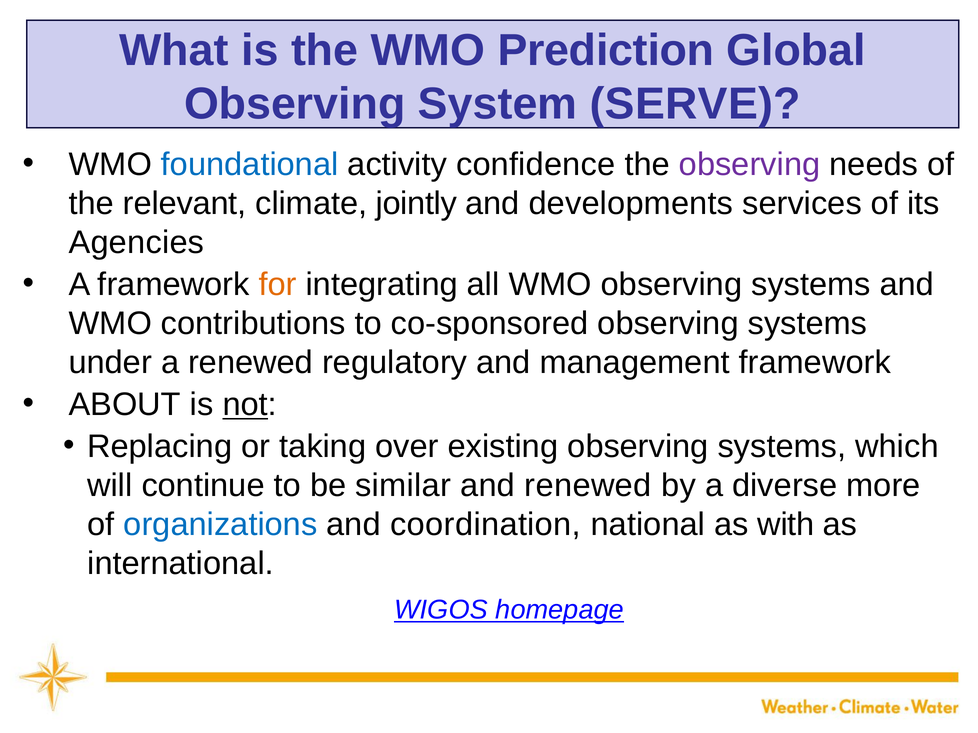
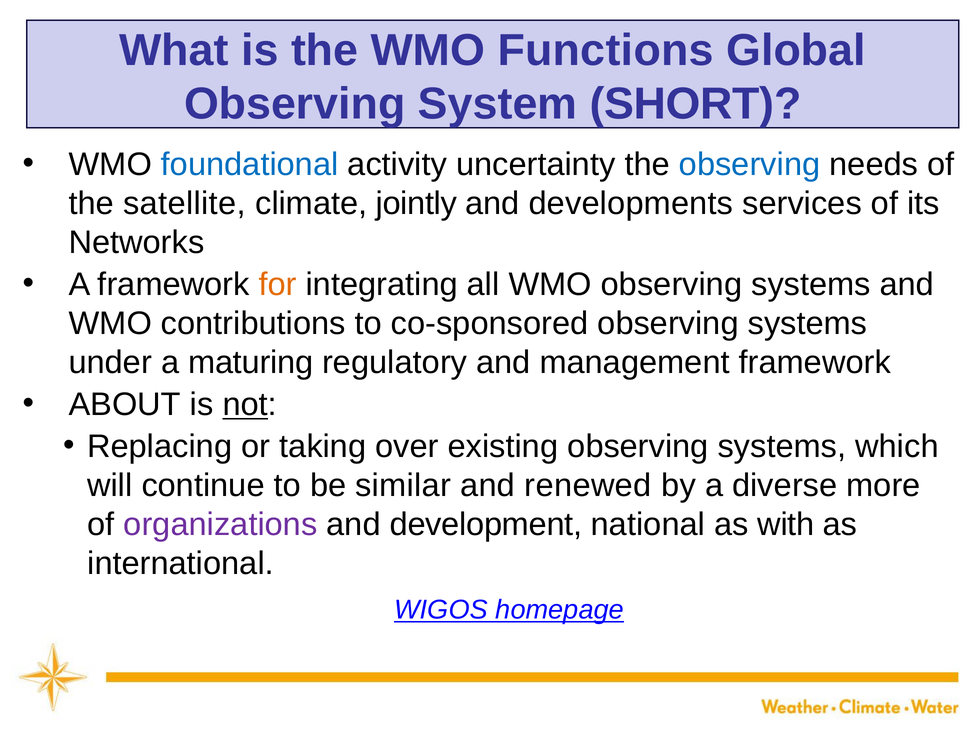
Prediction: Prediction -> Functions
SERVE: SERVE -> SHORT
confidence: confidence -> uncertainty
observing at (750, 165) colour: purple -> blue
relevant: relevant -> satellite
Agencies: Agencies -> Networks
a renewed: renewed -> maturing
organizations colour: blue -> purple
coordination: coordination -> development
